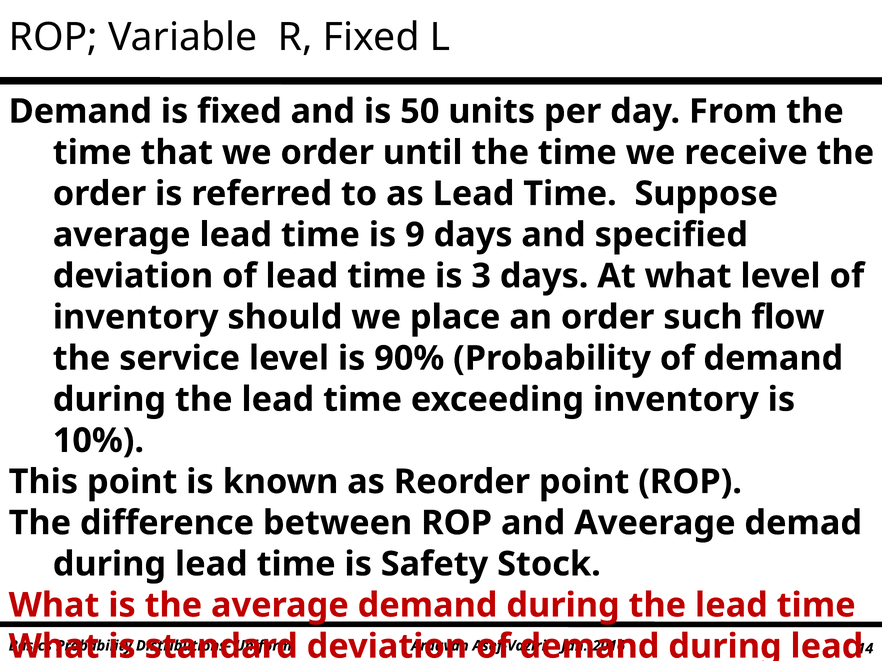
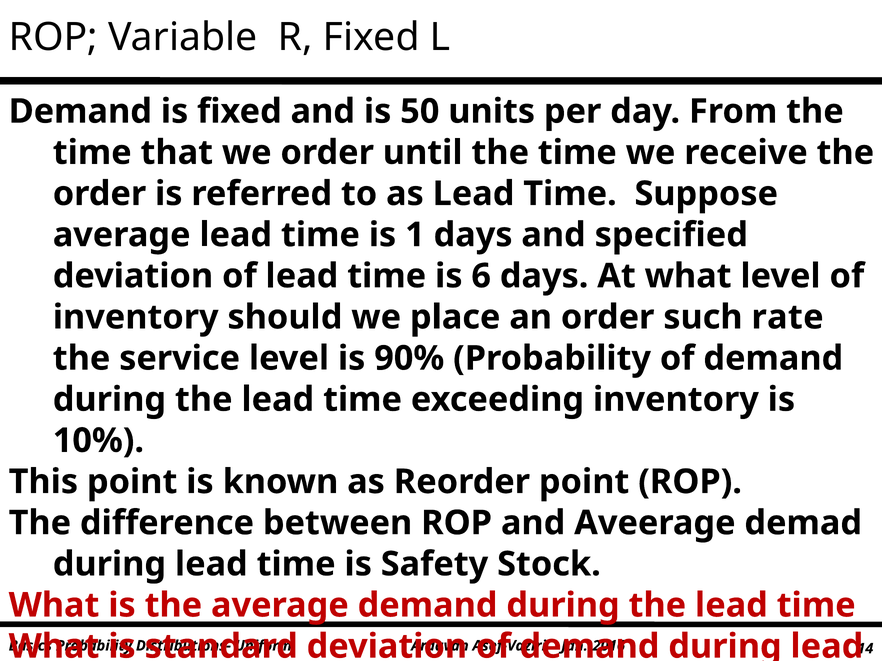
9: 9 -> 1
3: 3 -> 6
flow: flow -> rate
